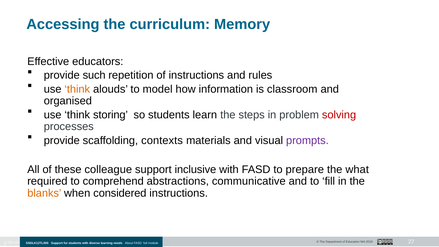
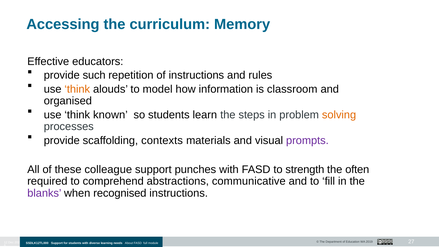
storing: storing -> known
solving colour: red -> orange
inclusive: inclusive -> punches
prepare: prepare -> strength
what: what -> often
blanks colour: orange -> purple
considered: considered -> recognised
